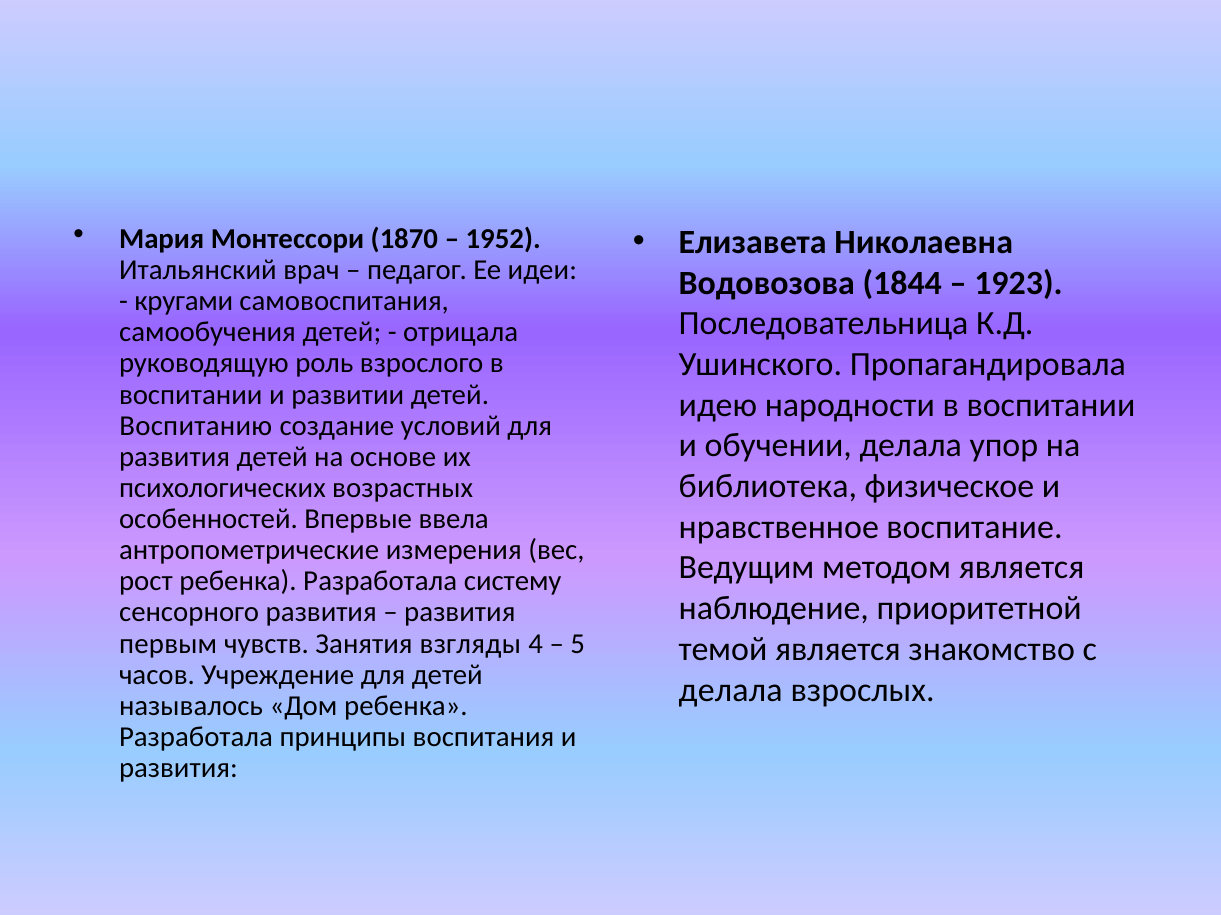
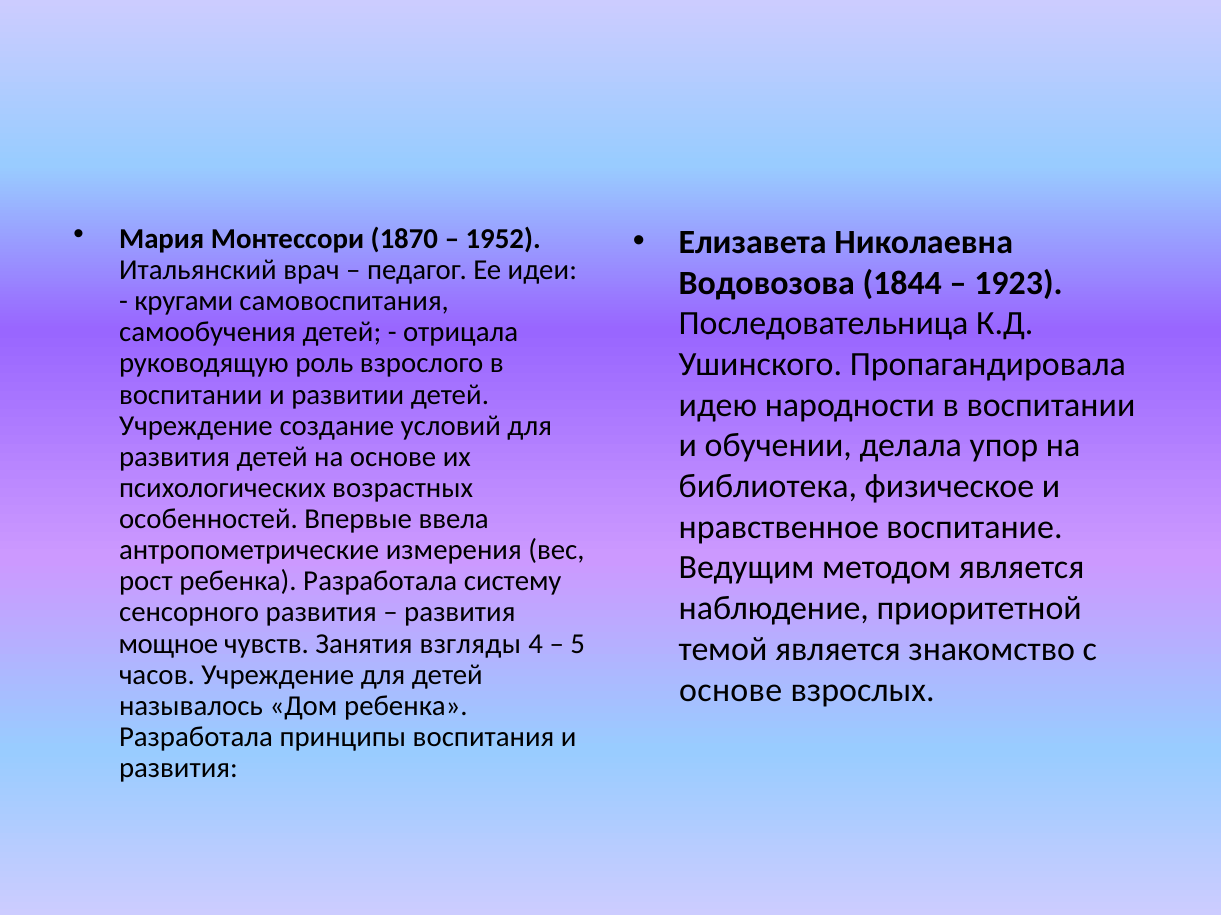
Воспитанию at (196, 426): Воспитанию -> Учреждение
первым: первым -> мощное
делала at (731, 690): делала -> основе
